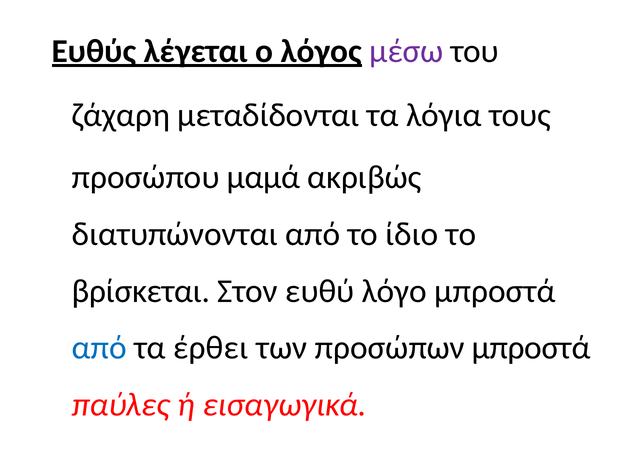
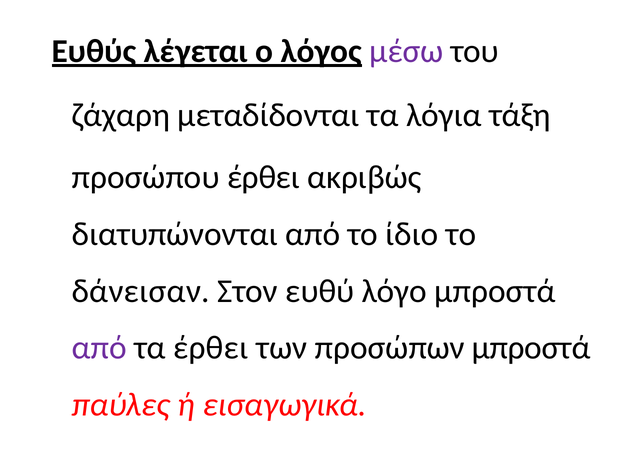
τους: τους -> τάξη
προσώπου μαμά: μαμά -> έρθει
βρίσκεται: βρίσκεται -> δάνεισαν
από at (99, 348) colour: blue -> purple
